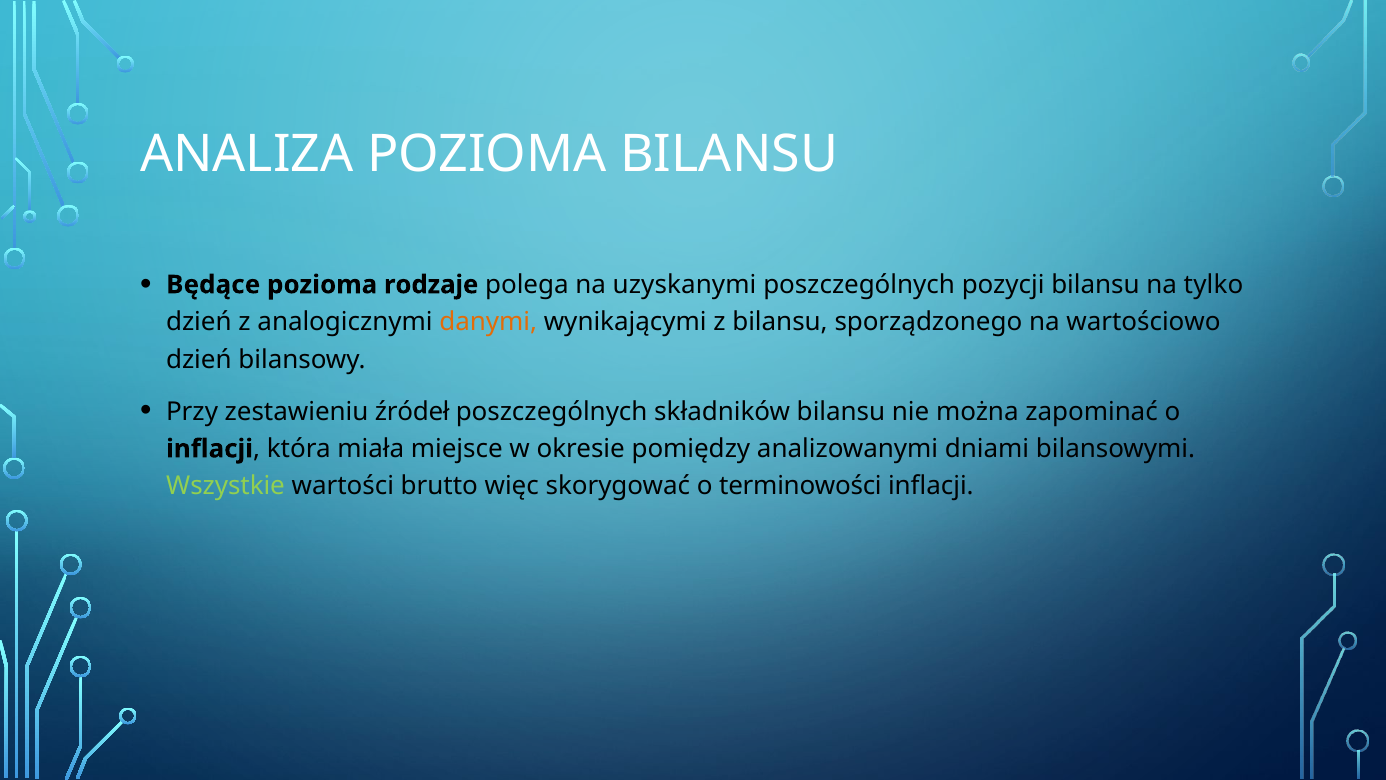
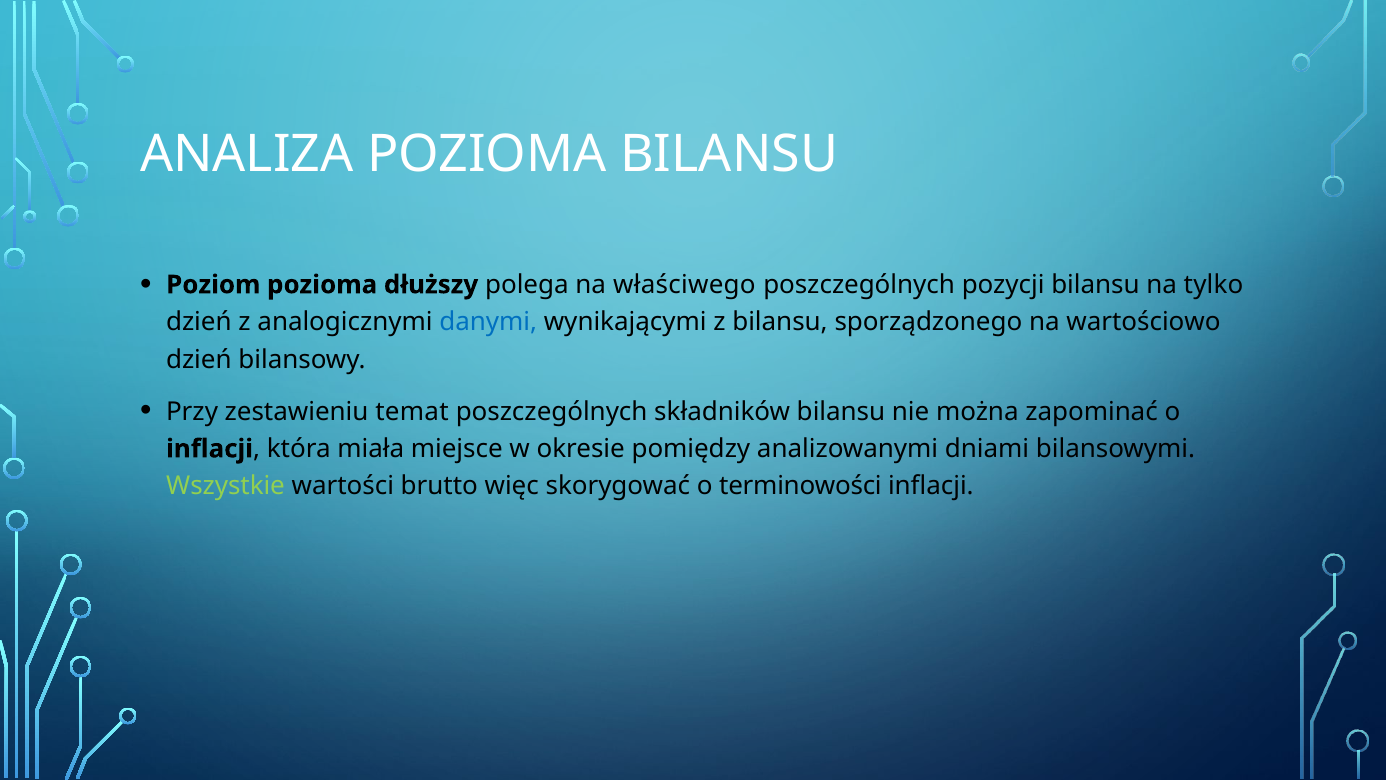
Będące: Będące -> Poziom
rodzaje: rodzaje -> dłuższy
uzyskanymi: uzyskanymi -> właściwego
danymi colour: orange -> blue
źródeł: źródeł -> temat
